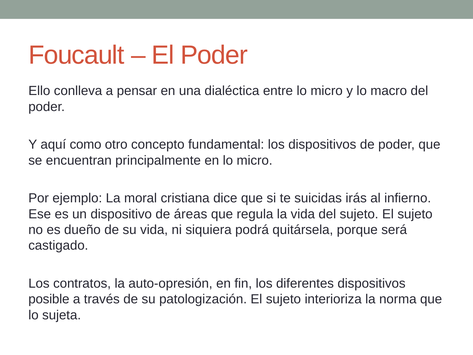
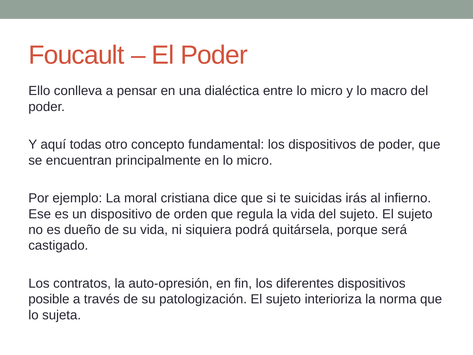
como: como -> todas
áreas: áreas -> orden
